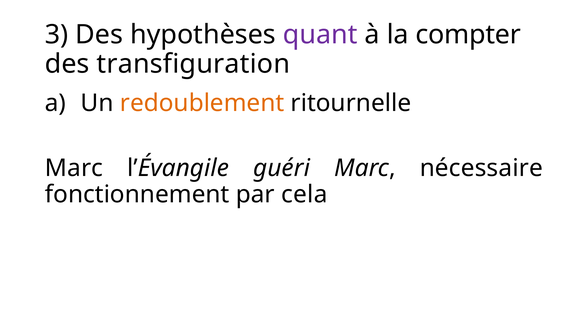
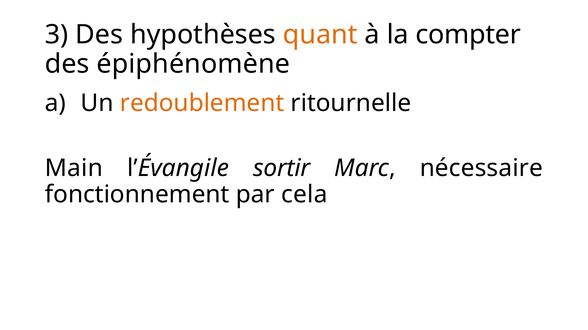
quant colour: purple -> orange
transfiguration: transfiguration -> épiphénomène
Marc at (74, 168): Marc -> Main
guéri: guéri -> sortir
